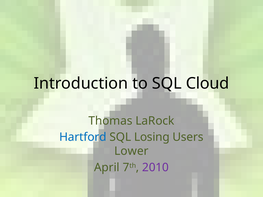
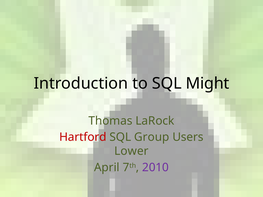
Cloud: Cloud -> Might
Hartford colour: blue -> red
Losing: Losing -> Group
